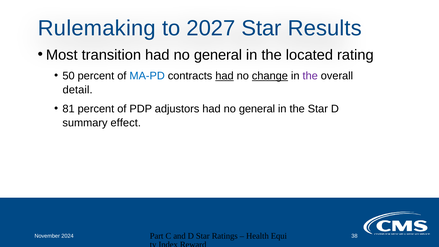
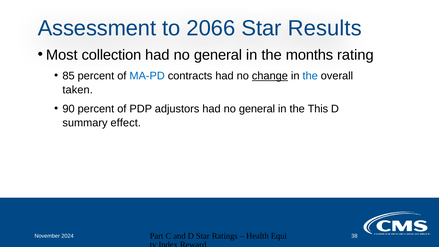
Rulemaking: Rulemaking -> Assessment
2027: 2027 -> 2066
transition: transition -> collection
located: located -> months
50: 50 -> 85
had at (225, 76) underline: present -> none
the at (310, 76) colour: purple -> blue
detail: detail -> taken
81: 81 -> 90
the Star: Star -> This
